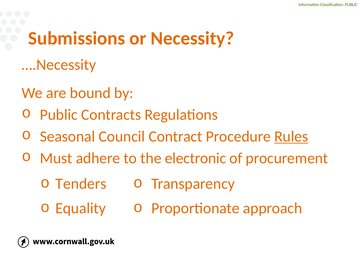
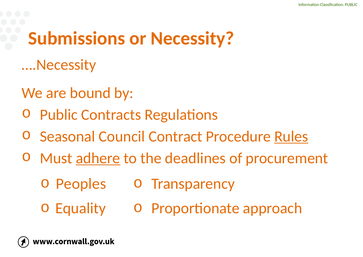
adhere underline: none -> present
electronic: electronic -> deadlines
Tenders: Tenders -> Peoples
